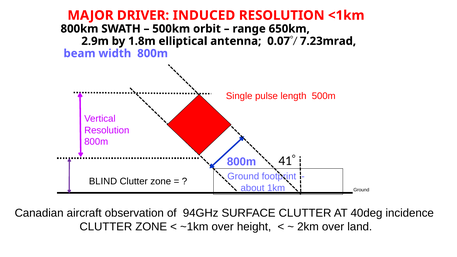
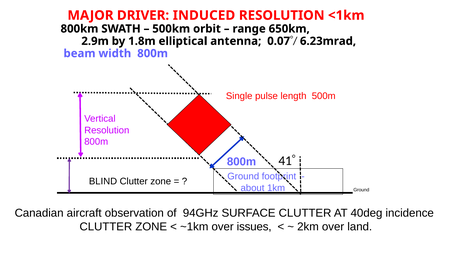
7.23mrad: 7.23mrad -> 6.23mrad
height: height -> issues
